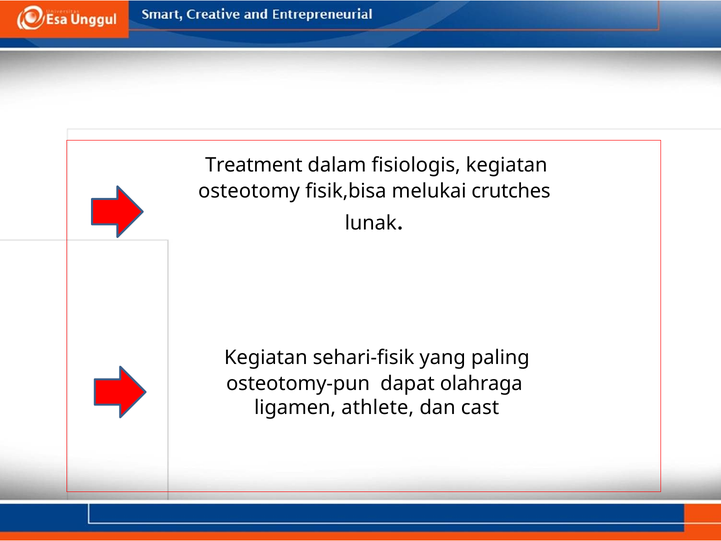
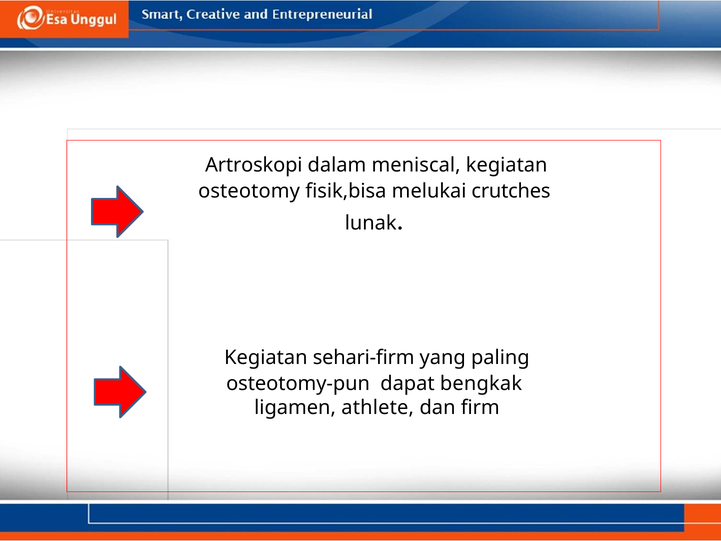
Treatment: Treatment -> Artroskopi
fisiologis: fisiologis -> meniscal
sehari-fisik: sehari-fisik -> sehari-firm
olahraga: olahraga -> bengkak
cast: cast -> firm
